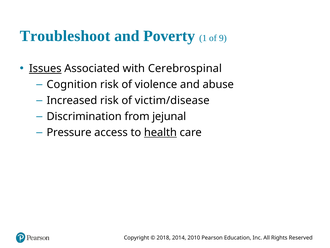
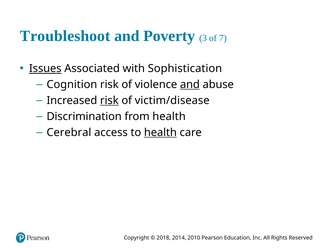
1: 1 -> 3
9: 9 -> 7
Cerebrospinal: Cerebrospinal -> Sophistication
and at (190, 84) underline: none -> present
risk at (109, 100) underline: none -> present
from jejunal: jejunal -> health
Pressure: Pressure -> Cerebral
